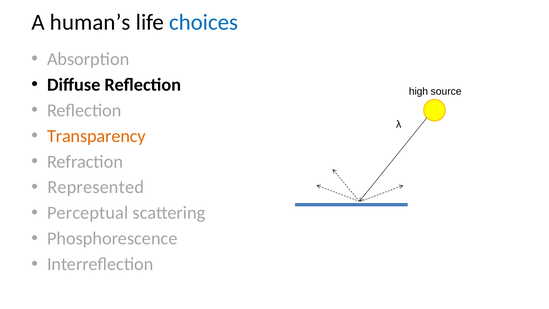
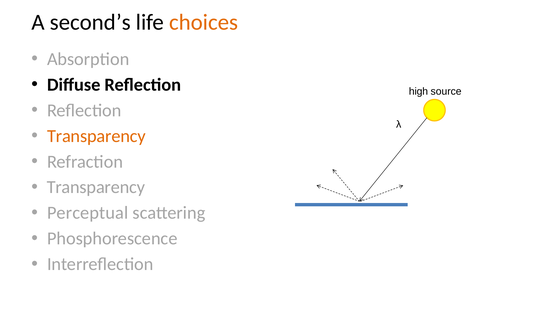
human’s: human’s -> second’s
choices colour: blue -> orange
Represented at (96, 187): Represented -> Transparency
